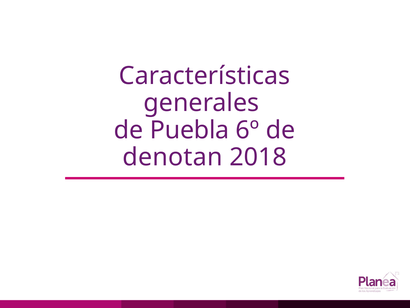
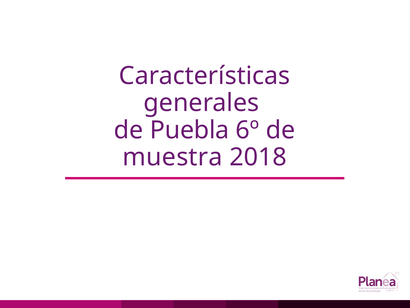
denotan: denotan -> muestra
